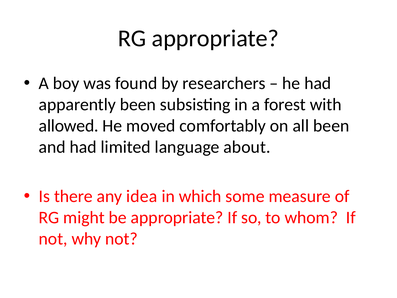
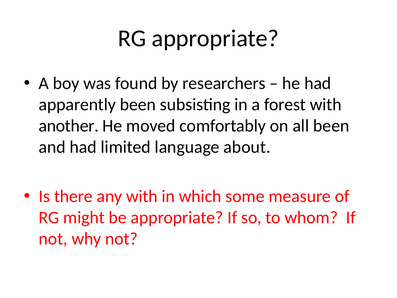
allowed: allowed -> another
any idea: idea -> with
